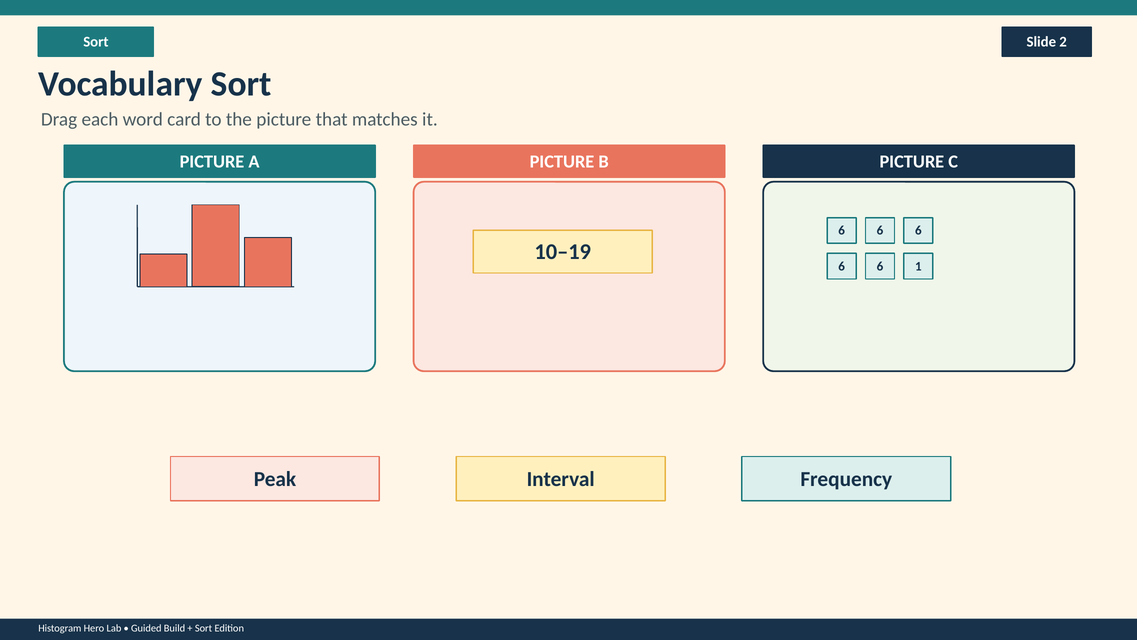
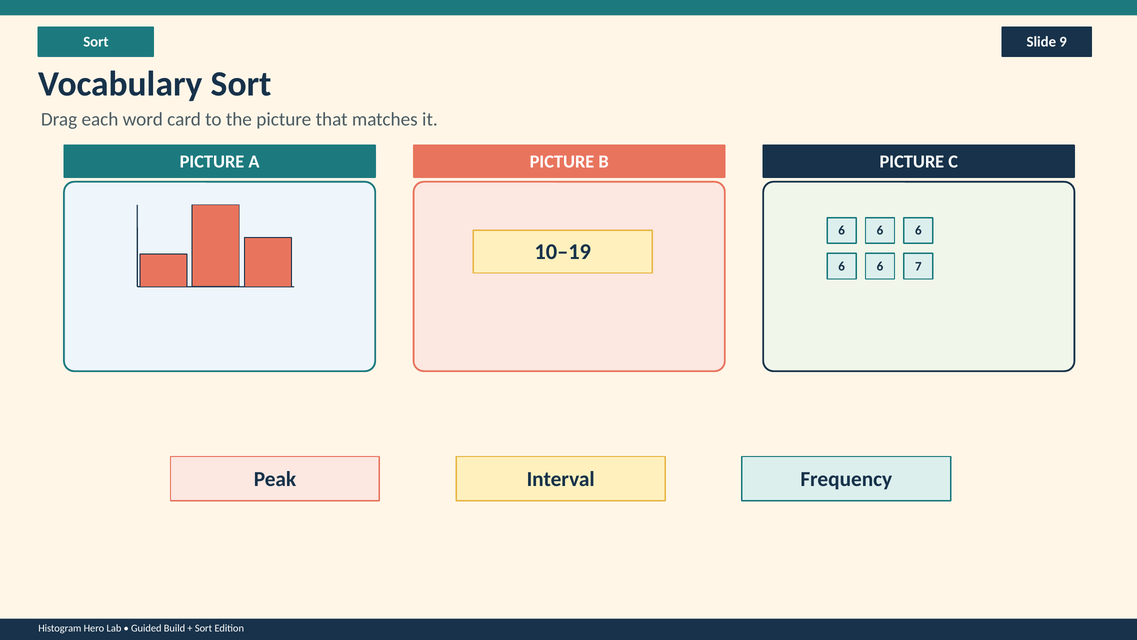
2: 2 -> 9
1: 1 -> 7
